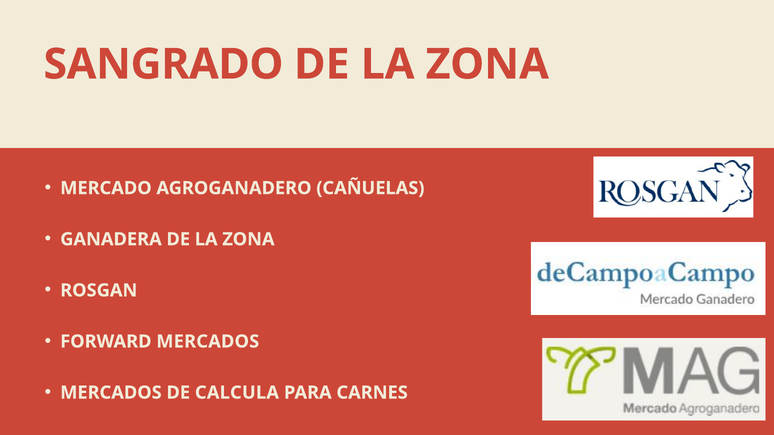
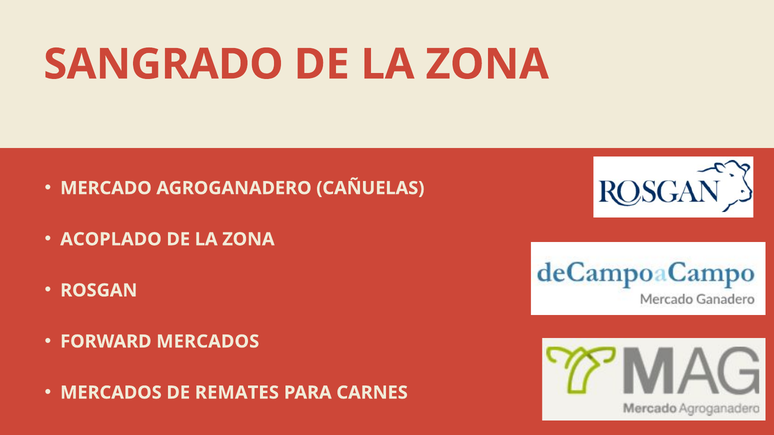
GANADERA: GANADERA -> ACOPLADO
CALCULA: CALCULA -> REMATES
